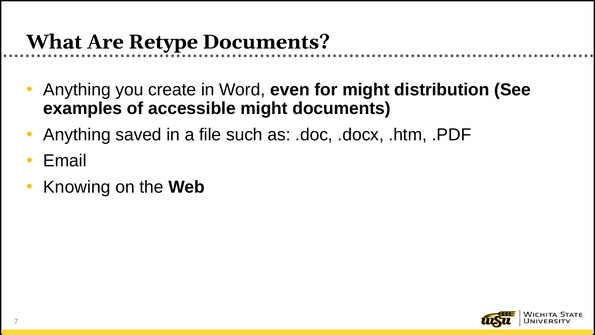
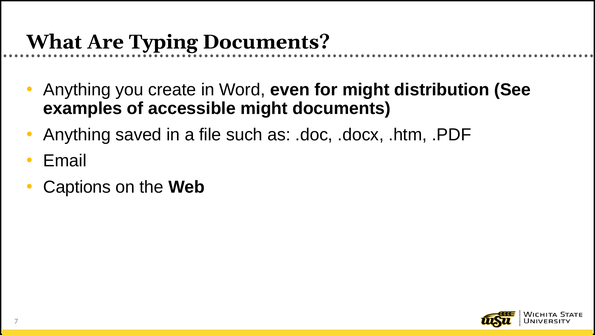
Retype: Retype -> Typing
Knowing: Knowing -> Captions
